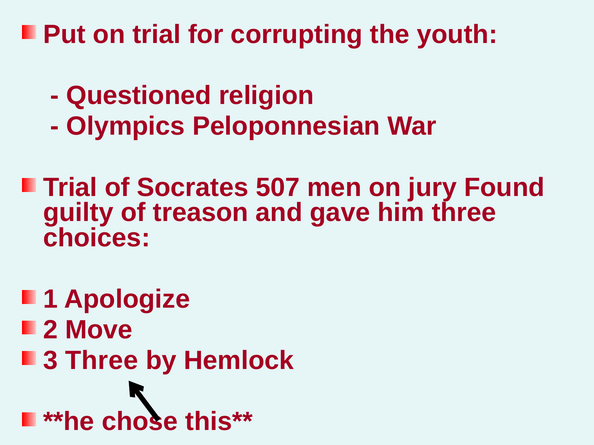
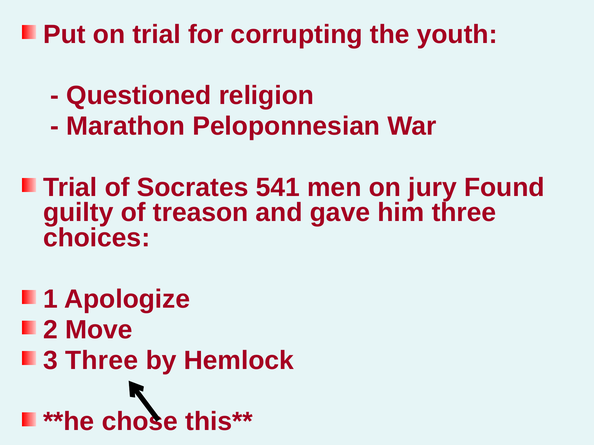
Olympics: Olympics -> Marathon
507: 507 -> 541
